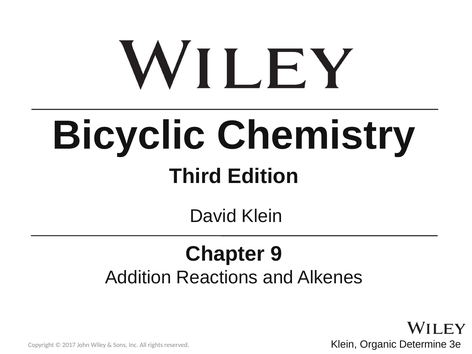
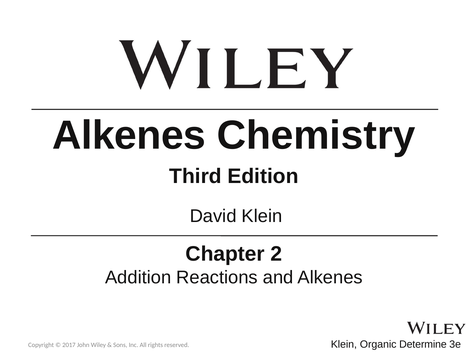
Bicyclic at (129, 136): Bicyclic -> Alkenes
9: 9 -> 2
